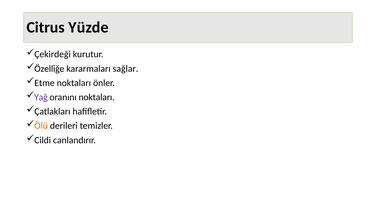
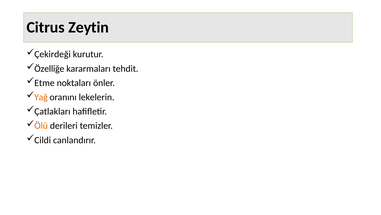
Yüzde: Yüzde -> Zeytin
sağlar: sağlar -> tehdit
Yağ colour: purple -> orange
oranını noktaları: noktaları -> lekelerin
